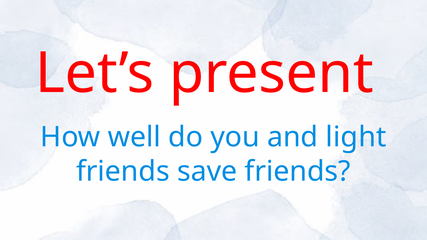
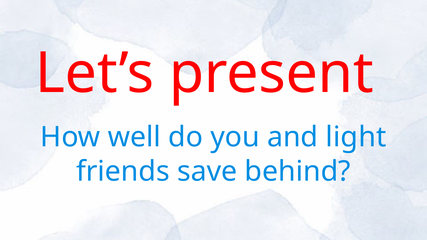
save friends: friends -> behind
